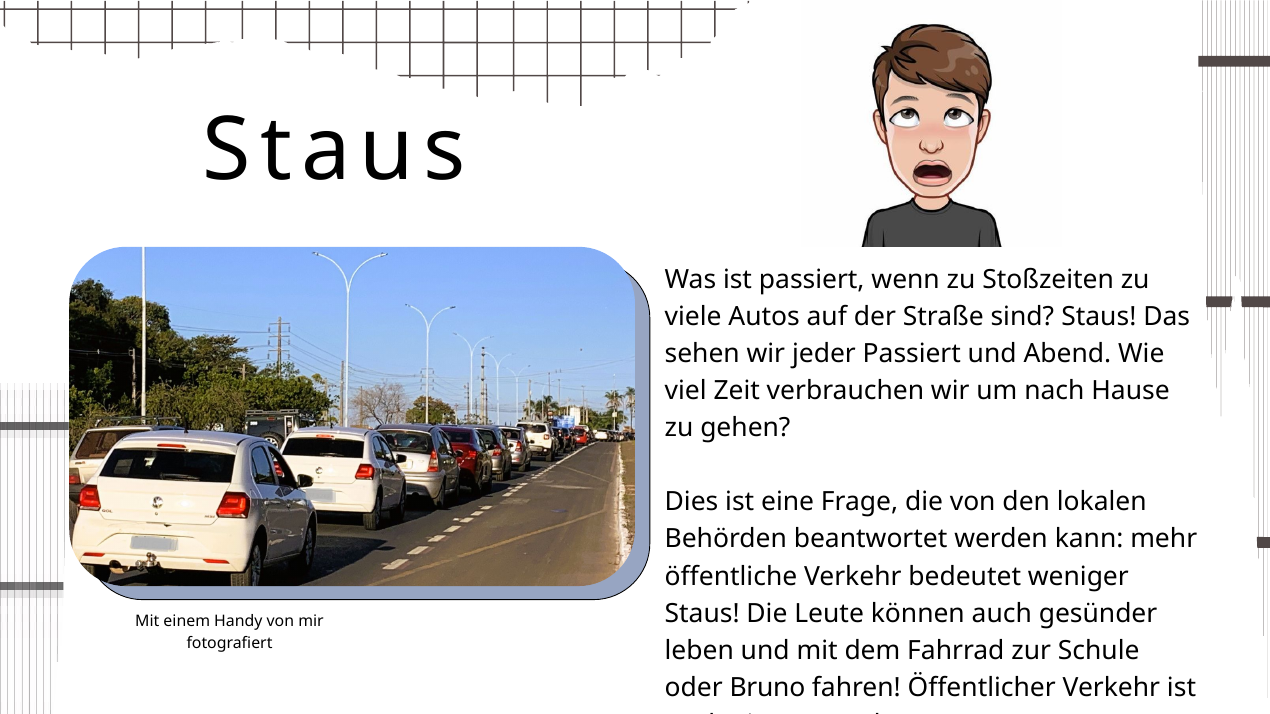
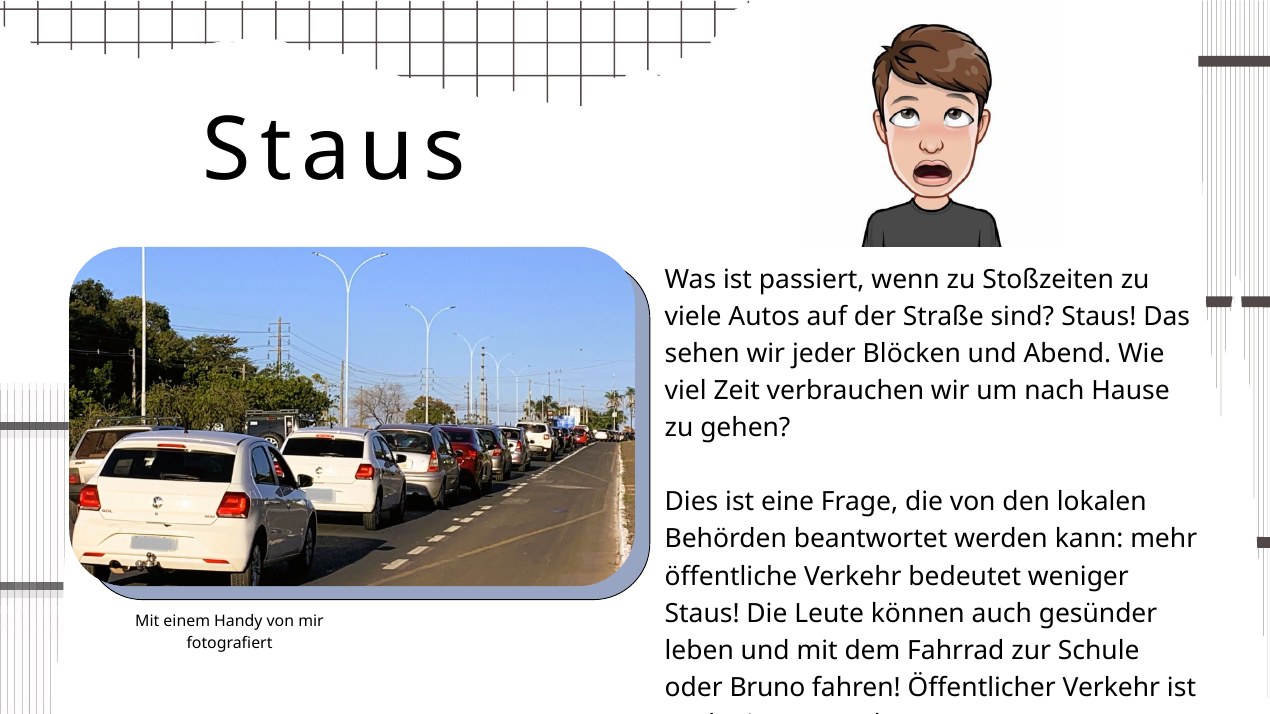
jeder Passiert: Passiert -> Blöcken
